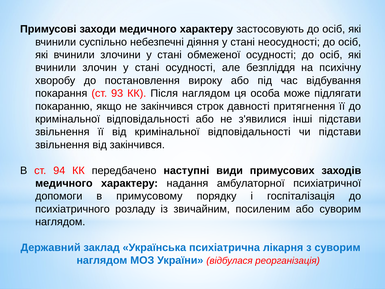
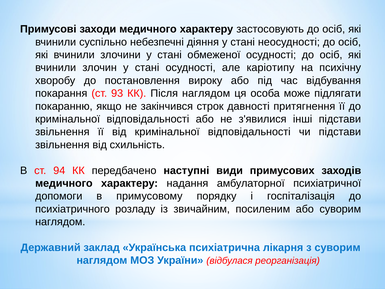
безпліддя: безпліддя -> каріотипу
від закінчився: закінчився -> схильність
